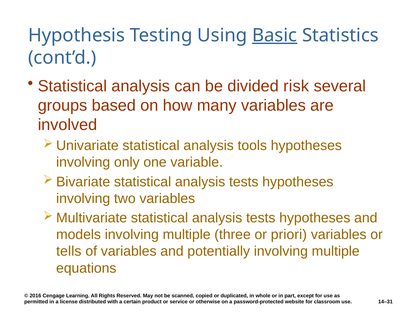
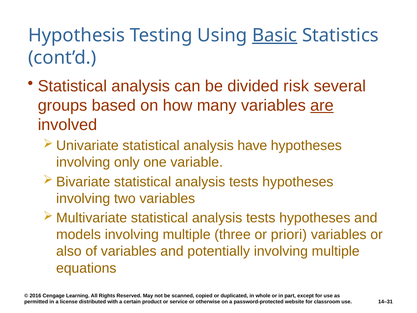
are underline: none -> present
tools: tools -> have
tells: tells -> also
